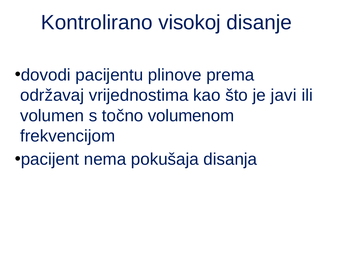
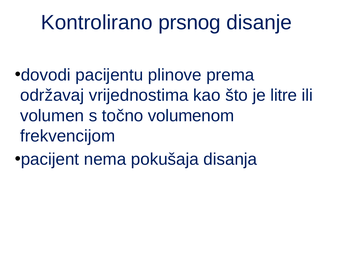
visokoj: visokoj -> prsnog
javi: javi -> litre
